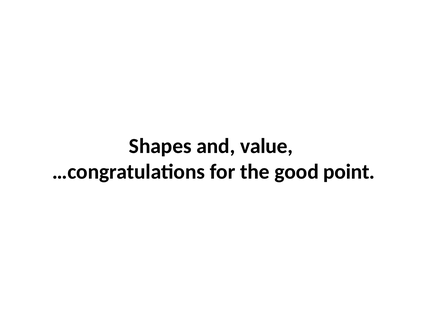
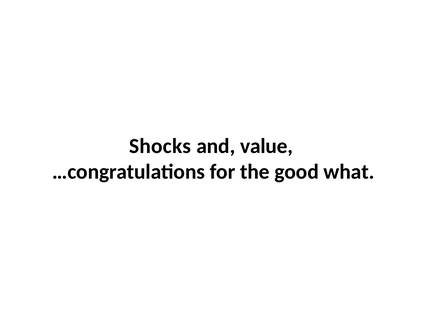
Shapes: Shapes -> Shocks
point: point -> what
